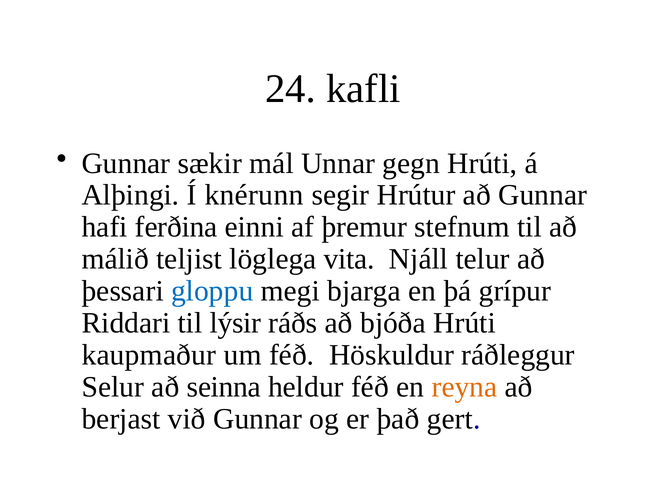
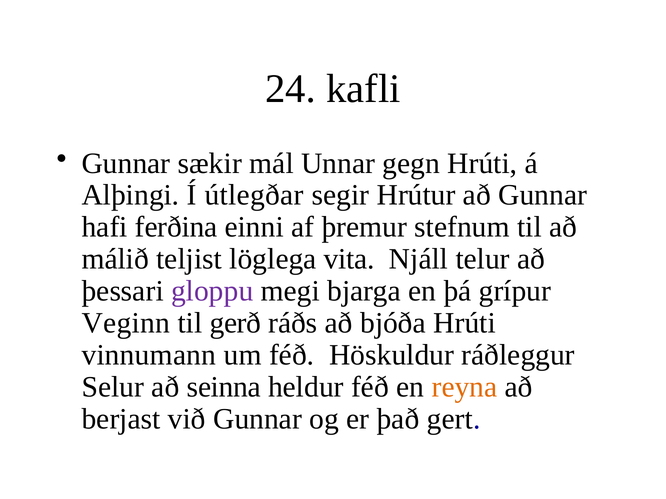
knérunn: knérunn -> útlegðar
gloppu colour: blue -> purple
Riddari: Riddari -> Veginn
lýsir: lýsir -> gerð
kaupmaður: kaupmaður -> vinnumann
